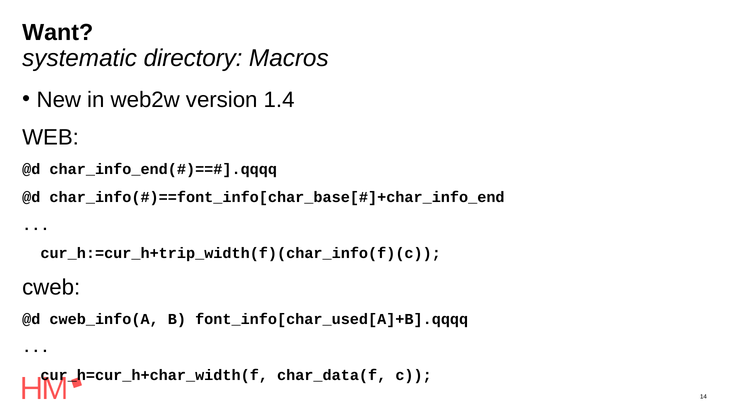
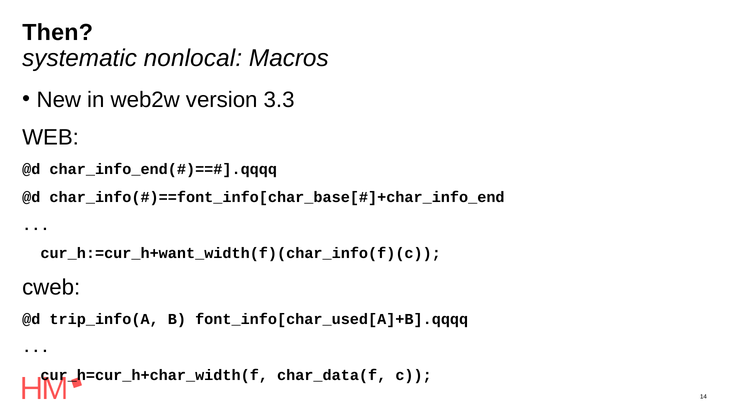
Want: Want -> Then
directory: directory -> nonlocal
1.4: 1.4 -> 3.3
cur_h:=cur_h+trip_width(f)(char_info(f)(c: cur_h:=cur_h+trip_width(f)(char_info(f)(c -> cur_h:=cur_h+want_width(f)(char_info(f)(c
cweb_info(A: cweb_info(A -> trip_info(A
